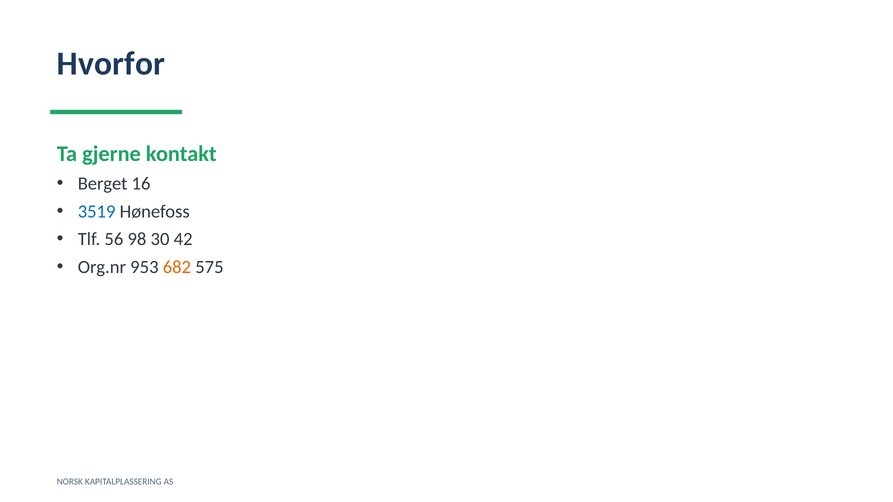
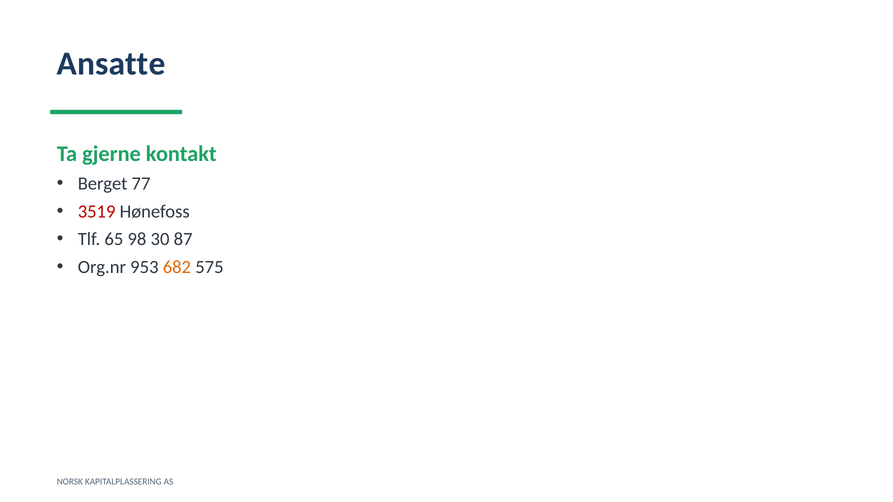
Hvorfor: Hvorfor -> Ansatte
16: 16 -> 77
3519 colour: blue -> red
56: 56 -> 65
42: 42 -> 87
